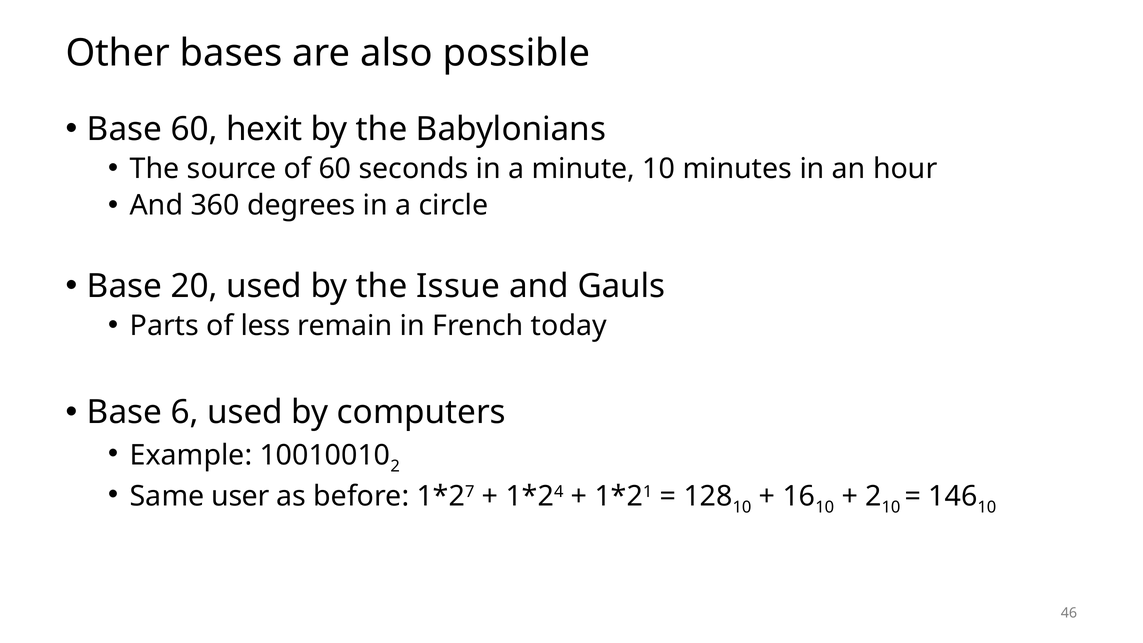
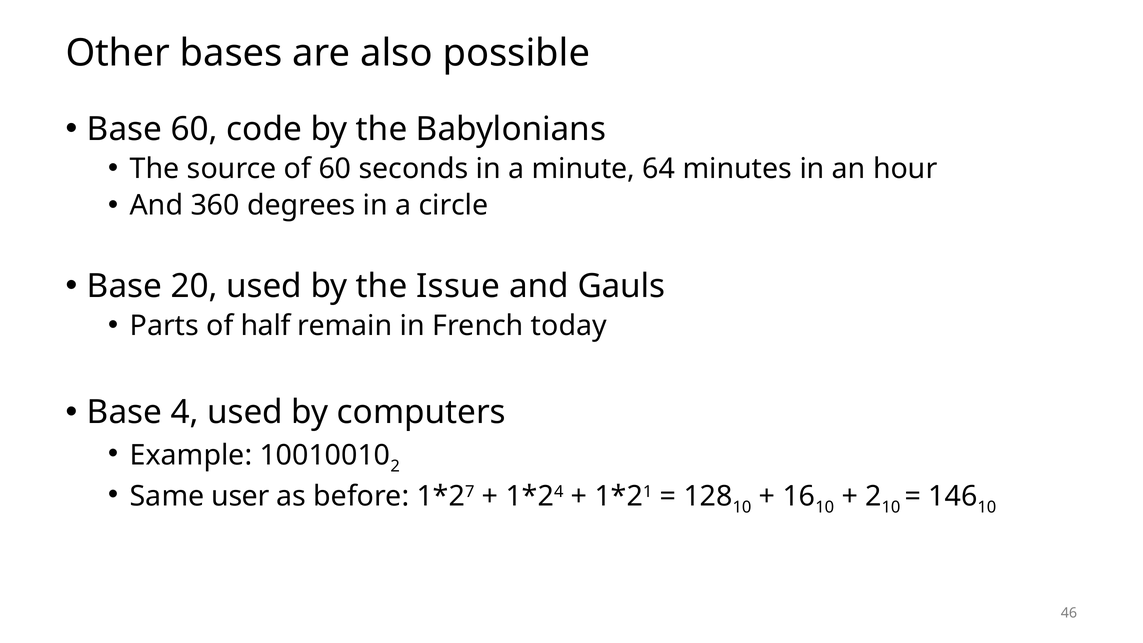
hexit: hexit -> code
minute 10: 10 -> 64
less: less -> half
6: 6 -> 4
